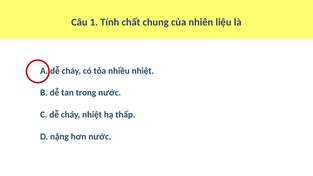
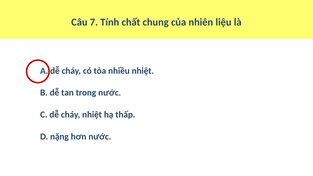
1: 1 -> 7
